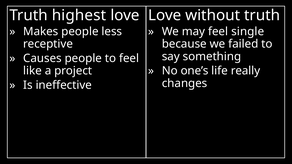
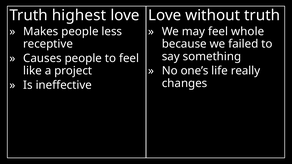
single: single -> whole
